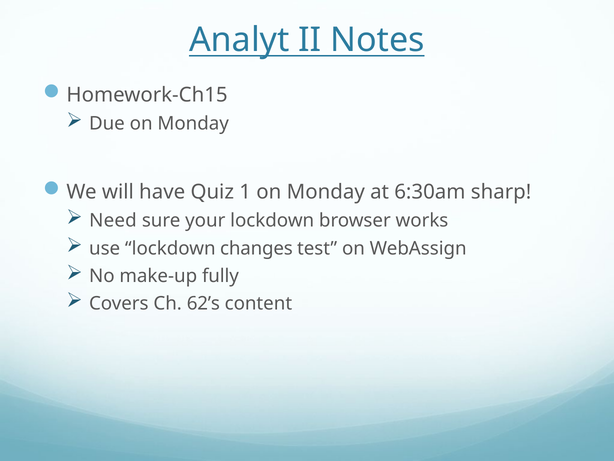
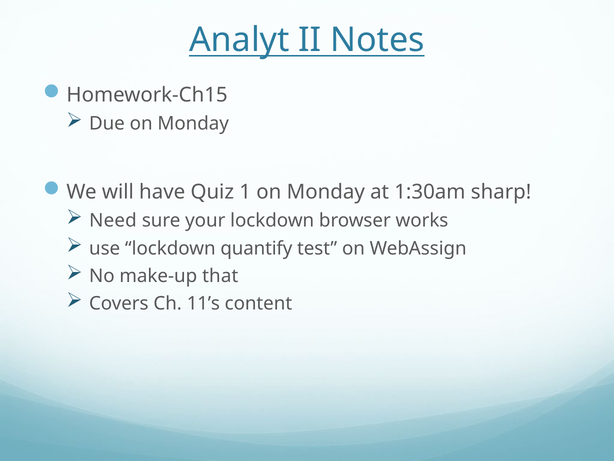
6:30am: 6:30am -> 1:30am
changes: changes -> quantify
fully: fully -> that
62’s: 62’s -> 11’s
